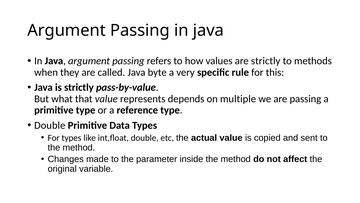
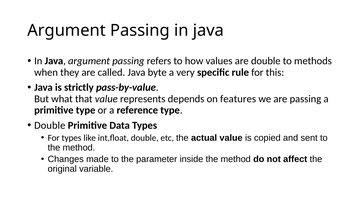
are strictly: strictly -> double
multiple: multiple -> features
